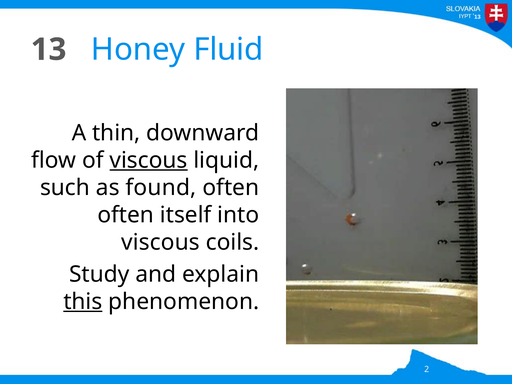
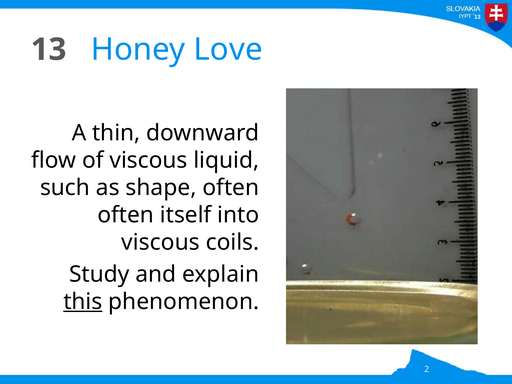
Fluid: Fluid -> Love
viscous at (149, 160) underline: present -> none
found: found -> shape
